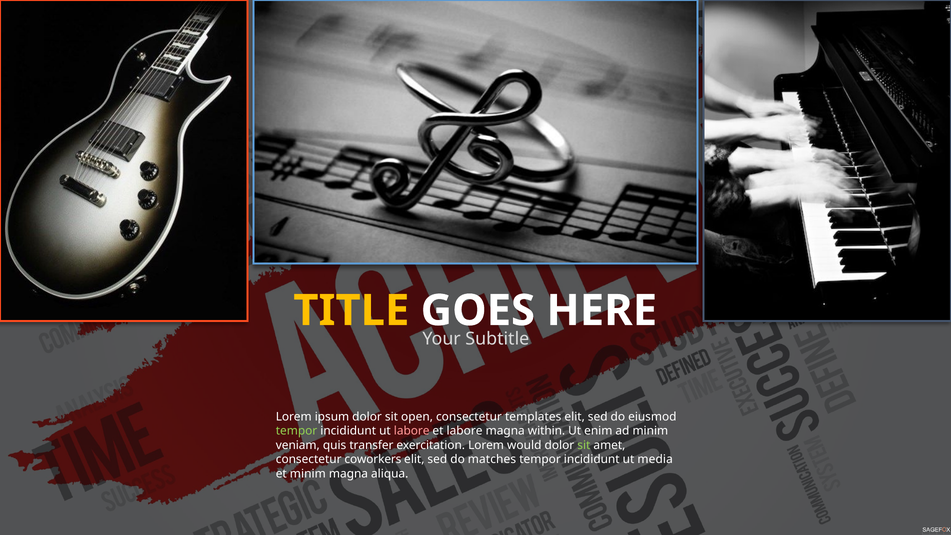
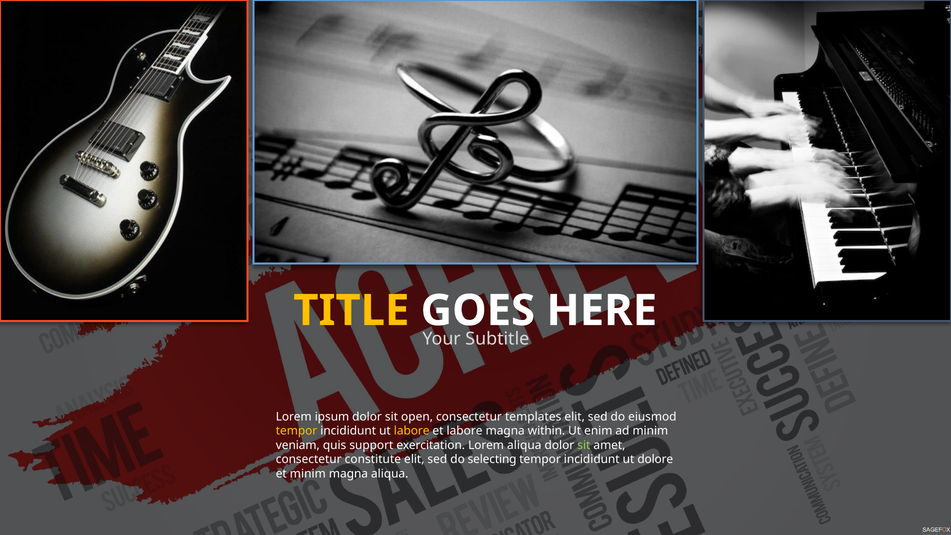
tempor at (297, 431) colour: light green -> yellow
labore at (412, 431) colour: pink -> yellow
transfer: transfer -> support
Lorem would: would -> aliqua
coworkers: coworkers -> constitute
matches: matches -> selecting
media: media -> dolore
